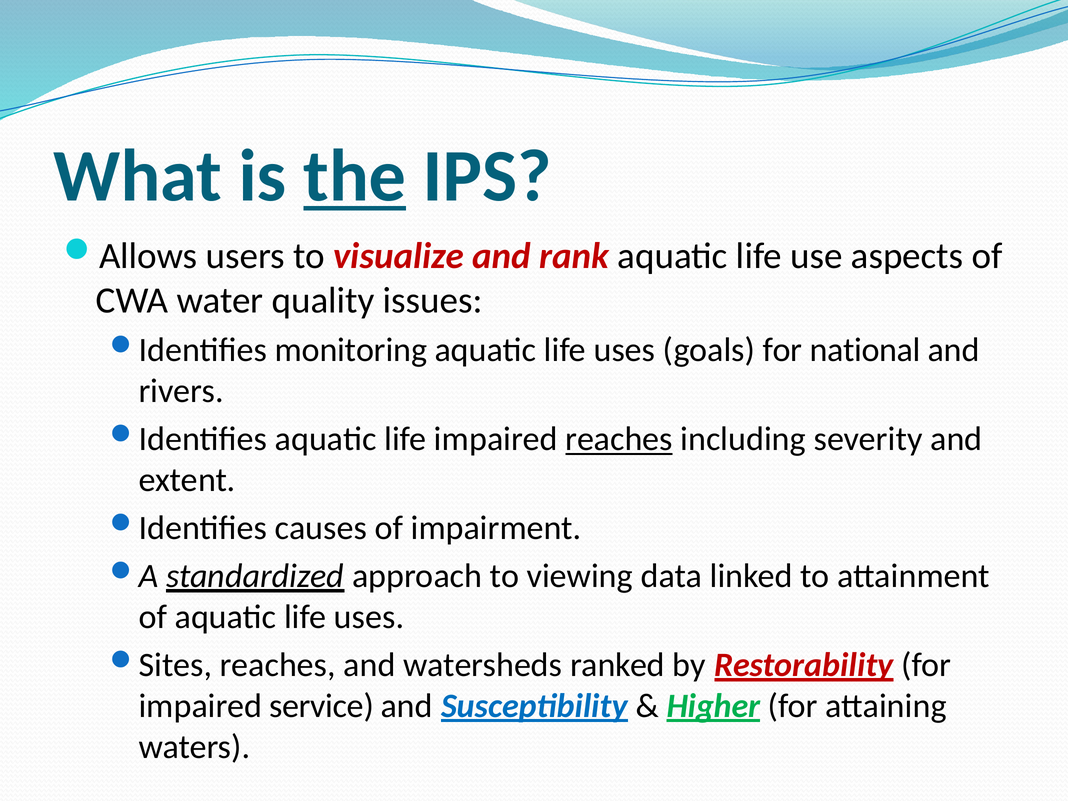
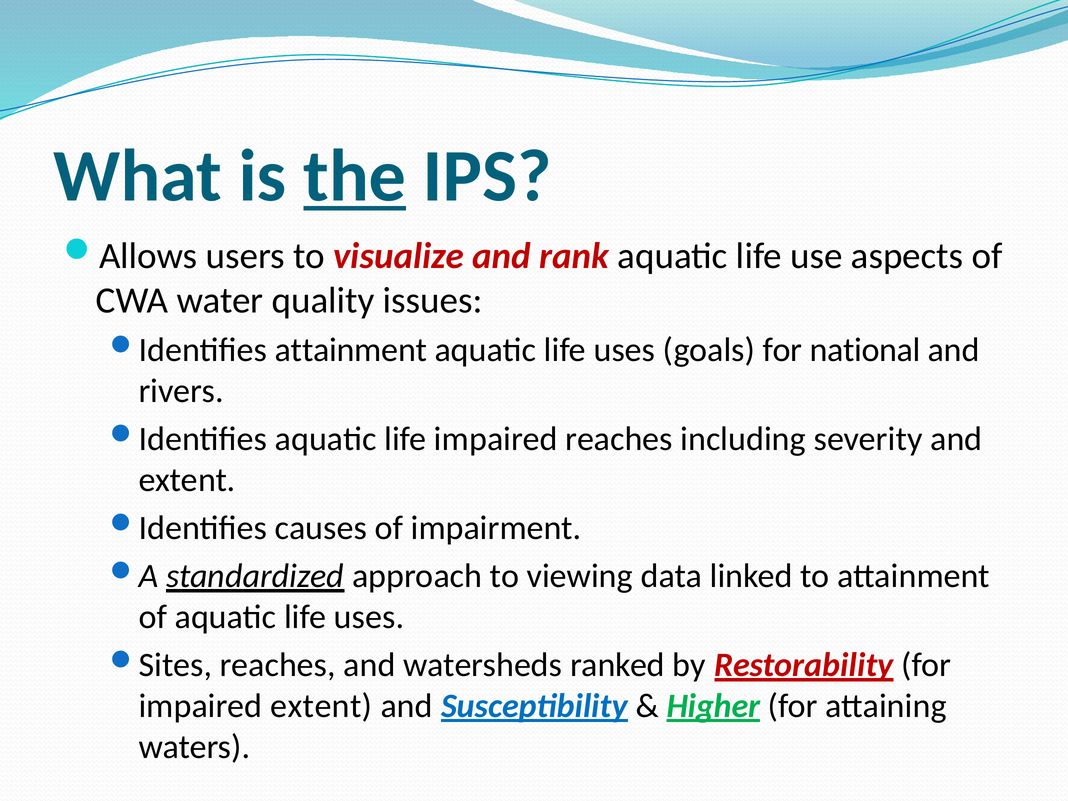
monitoring at (351, 350): monitoring -> attainment
reaches at (619, 439) underline: present -> none
impaired service: service -> extent
